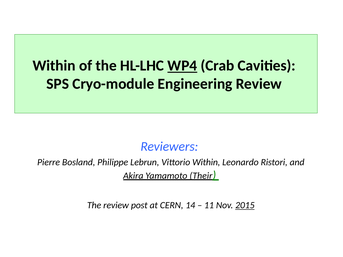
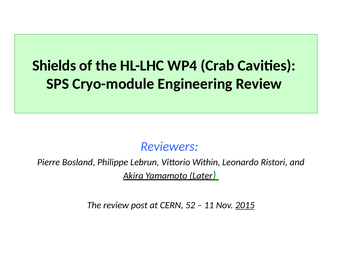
Within at (54, 66): Within -> Shields
WP4 underline: present -> none
Their: Their -> Later
14: 14 -> 52
